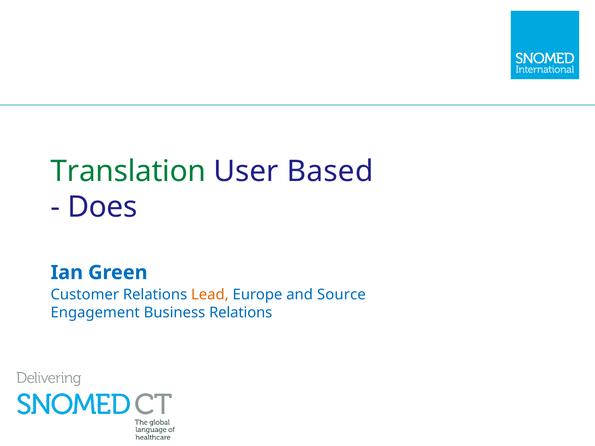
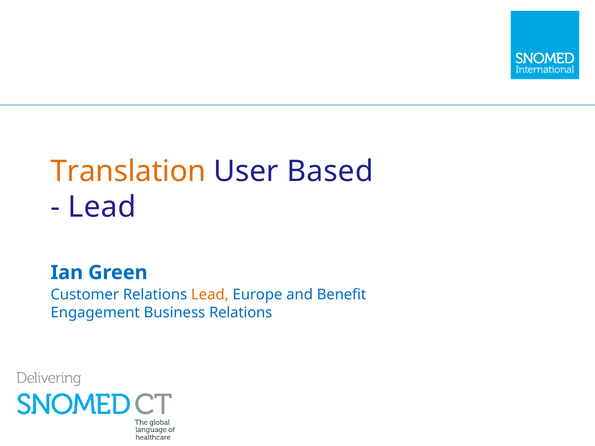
Translation colour: green -> orange
Does at (102, 207): Does -> Lead
Source: Source -> Benefit
